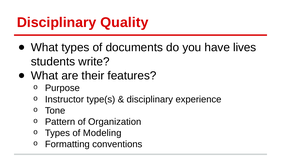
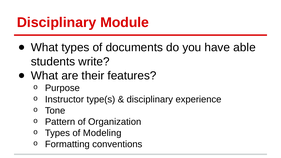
Quality: Quality -> Module
lives: lives -> able
